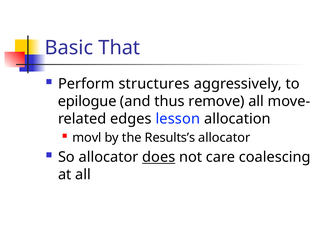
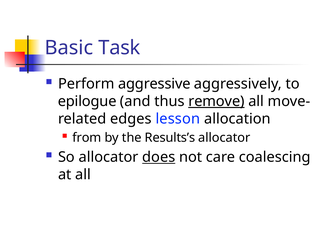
That: That -> Task
structures: structures -> aggressive
remove underline: none -> present
movl: movl -> from
